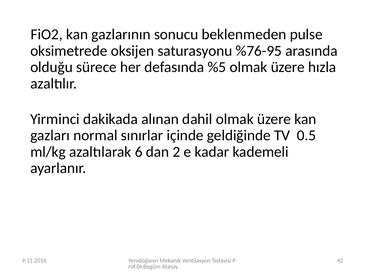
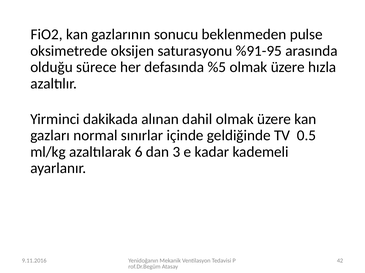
%76-95: %76-95 -> %91-95
2: 2 -> 3
